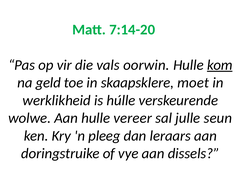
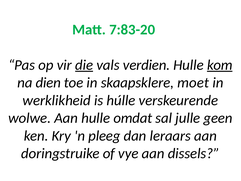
7:14-20: 7:14-20 -> 7:83-20
die underline: none -> present
oorwin: oorwin -> verdien
geld: geld -> dien
vereer: vereer -> omdat
seun: seun -> geen
